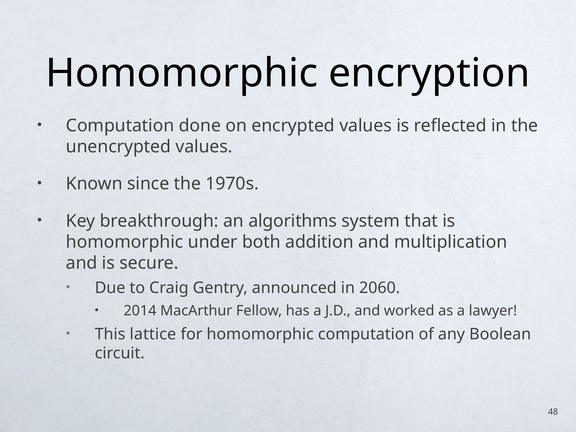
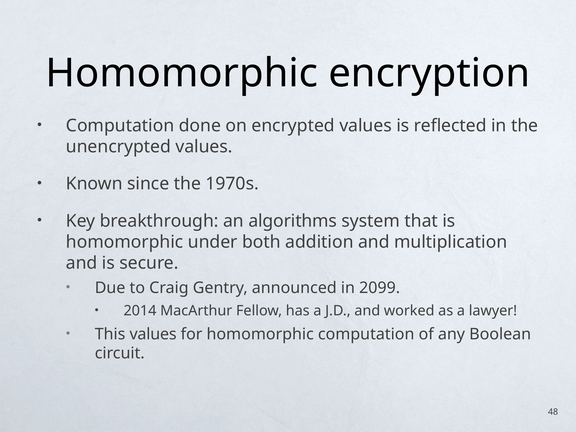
2060: 2060 -> 2099
This lattice: lattice -> values
